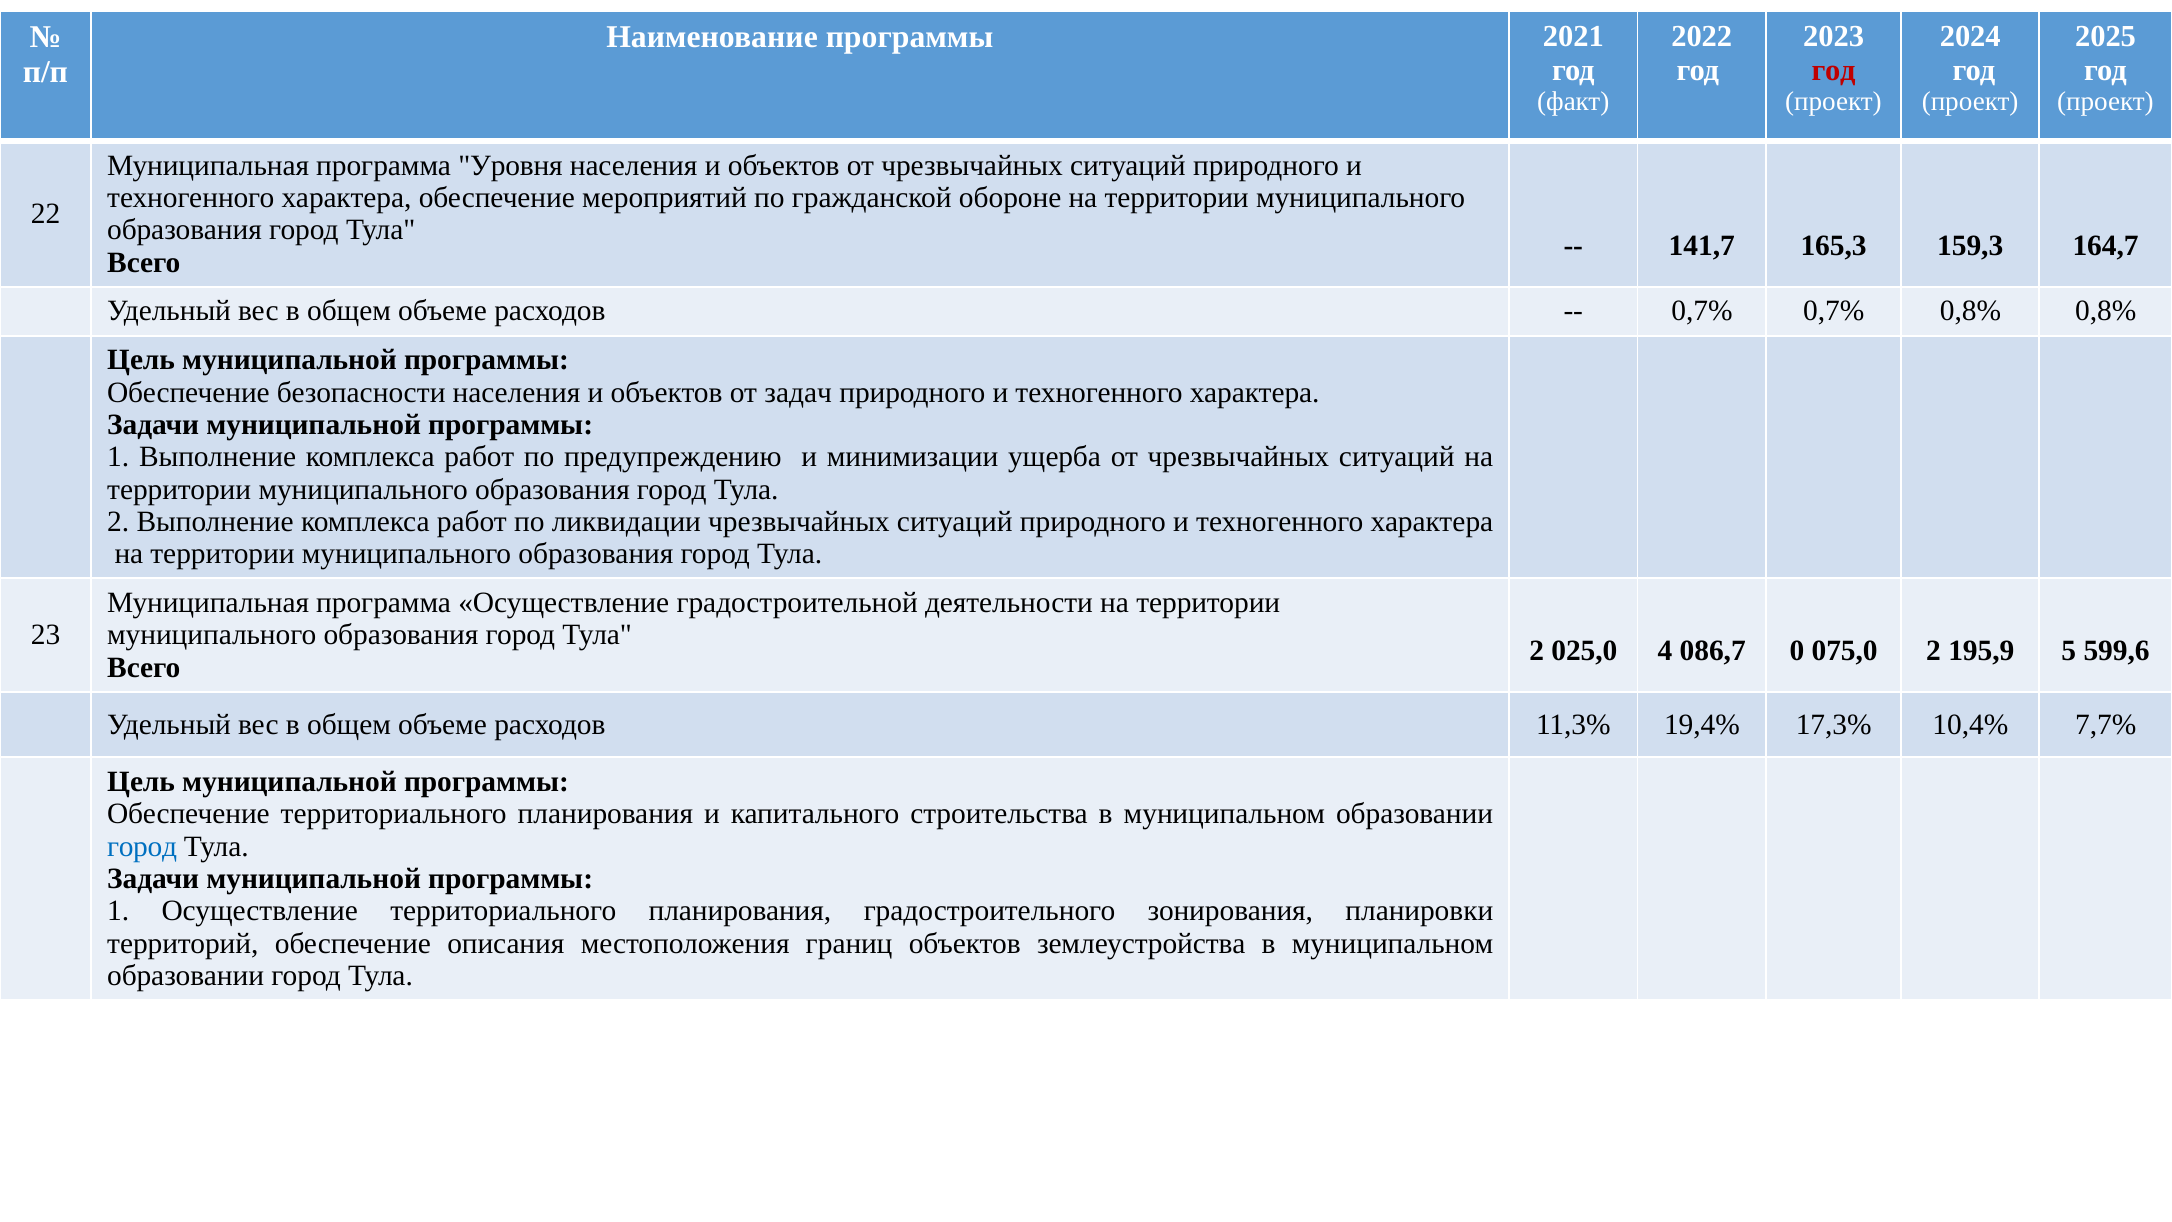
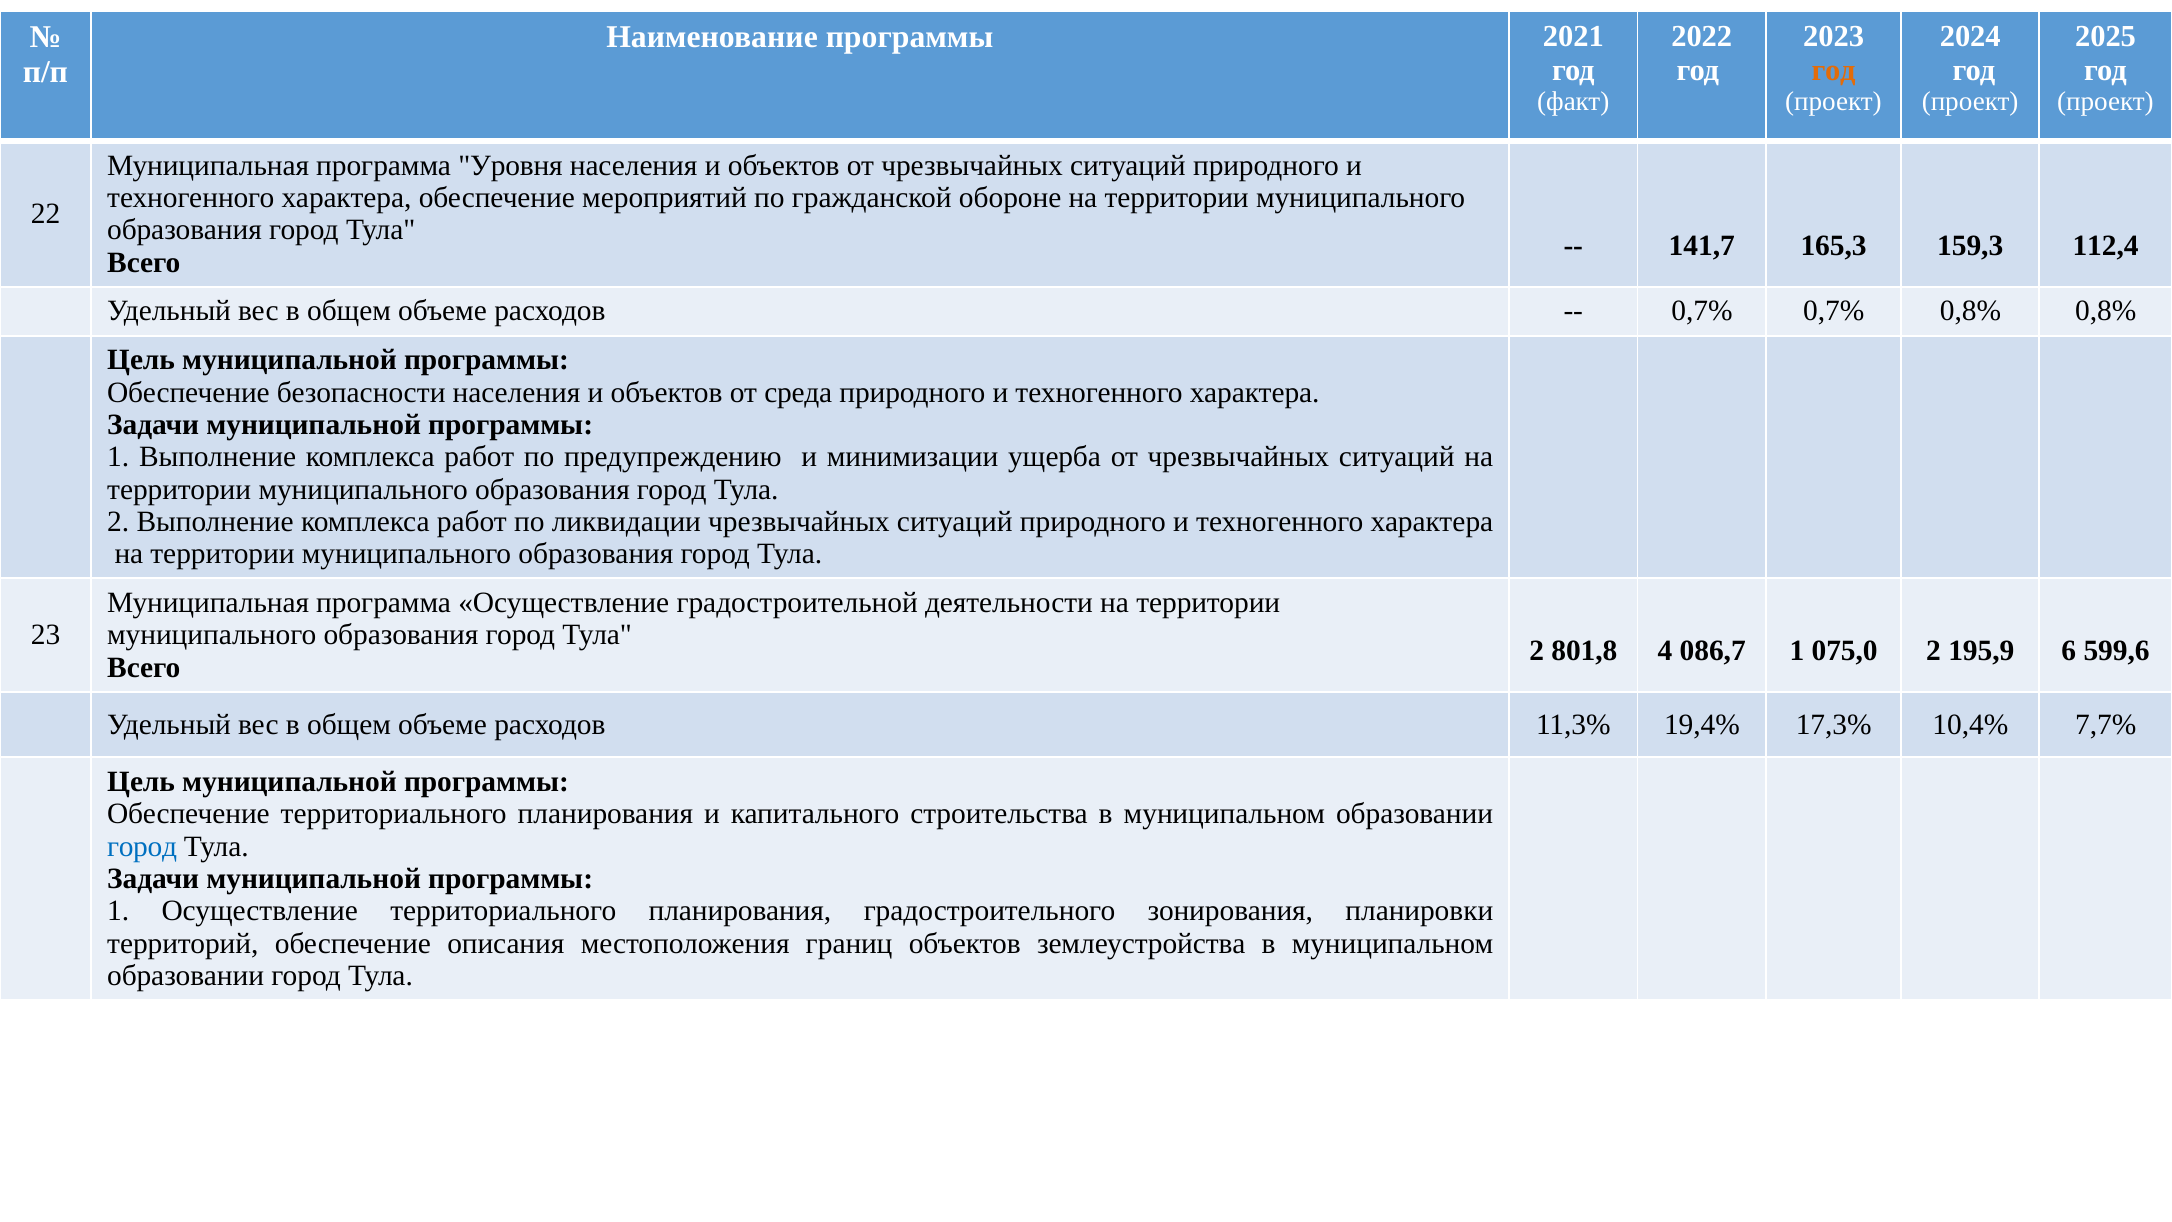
год at (1834, 70) colour: red -> orange
164,7: 164,7 -> 112,4
задач: задач -> среда
025,0: 025,0 -> 801,8
086,7 0: 0 -> 1
5: 5 -> 6
